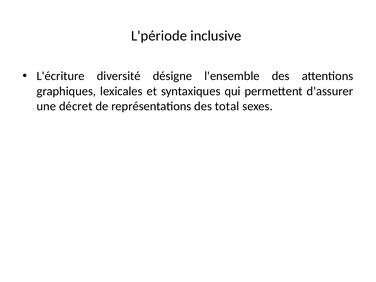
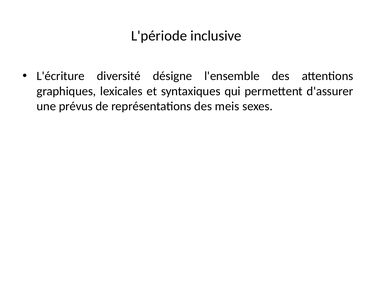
décret: décret -> prévus
total: total -> meis
